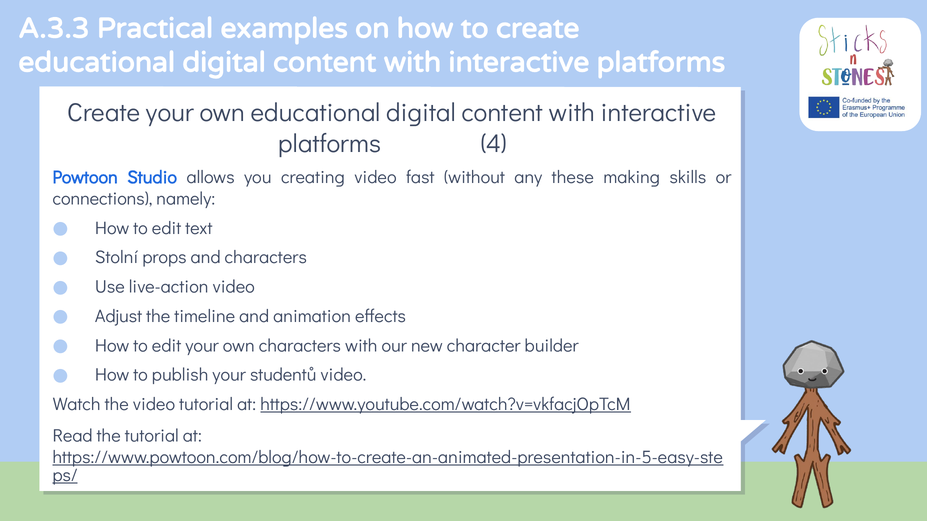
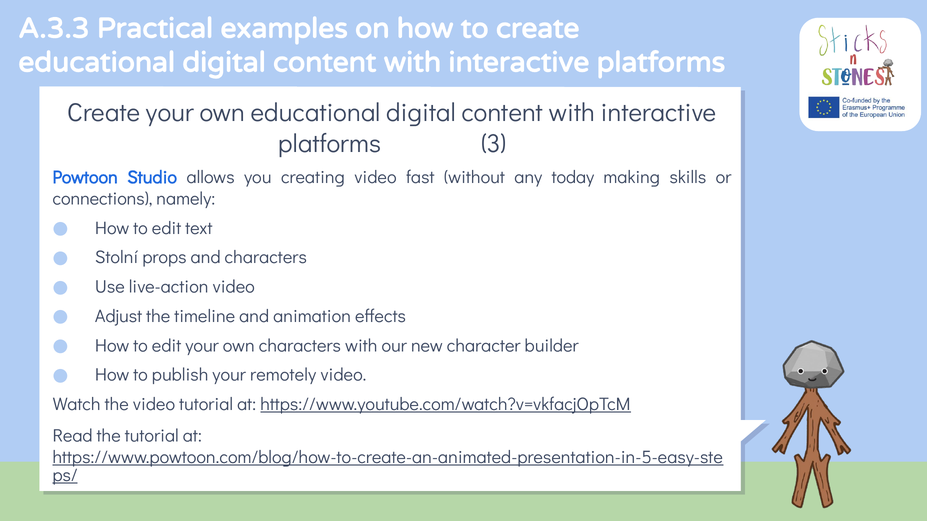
4: 4 -> 3
these: these -> today
studentů: studentů -> remotely
